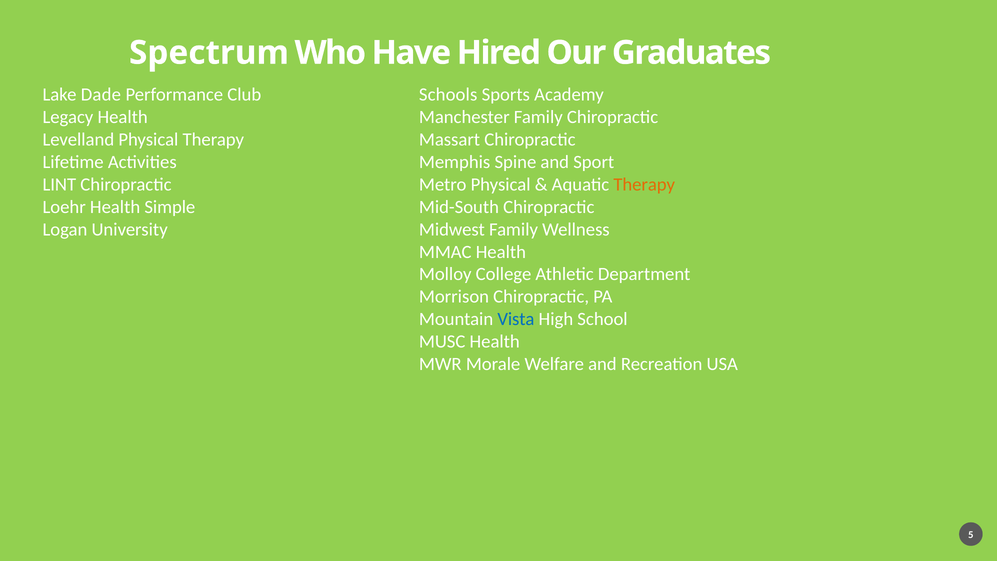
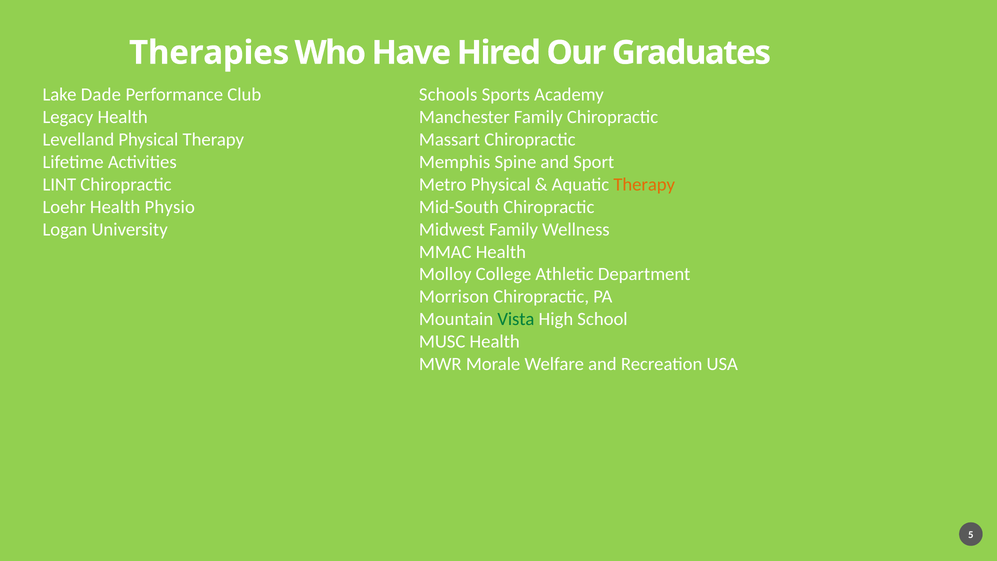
Spectrum: Spectrum -> Therapies
Simple: Simple -> Physio
Vista colour: blue -> green
